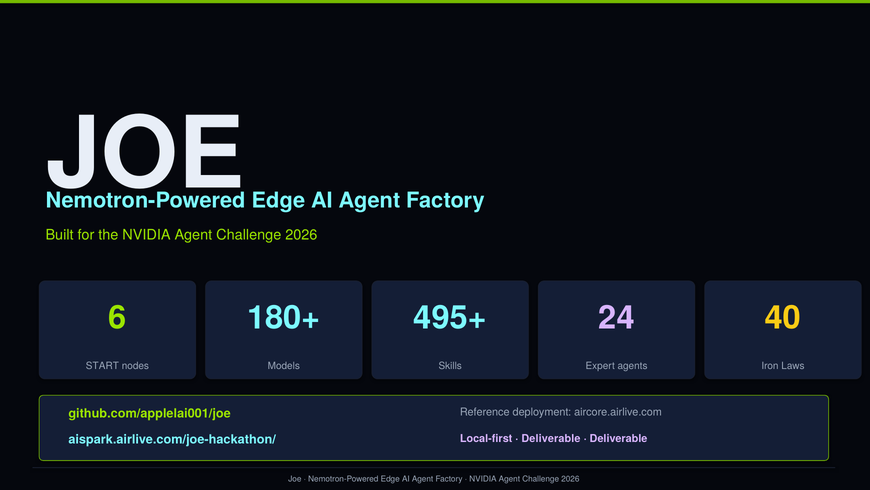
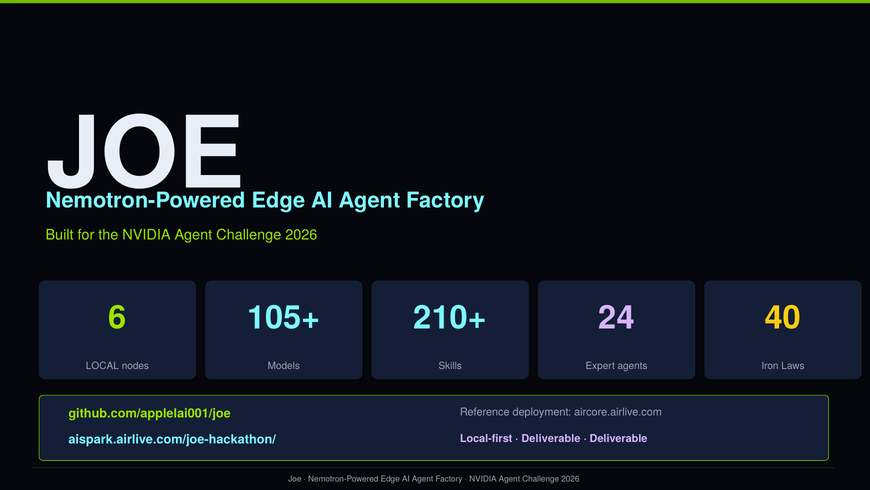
180+: 180+ -> 105+
495+: 495+ -> 210+
START: START -> LOCAL
